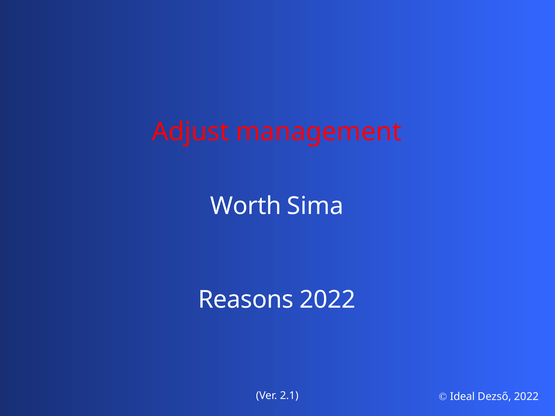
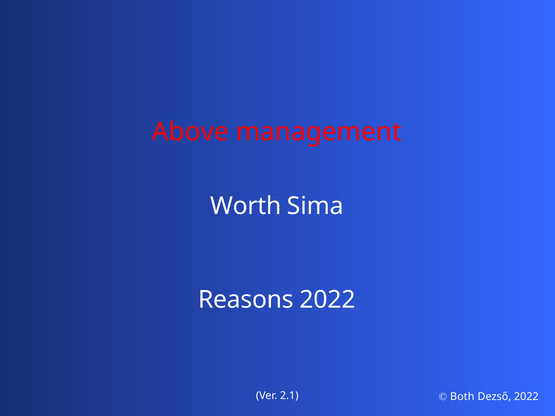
Adjust: Adjust -> Above
Ideal: Ideal -> Both
